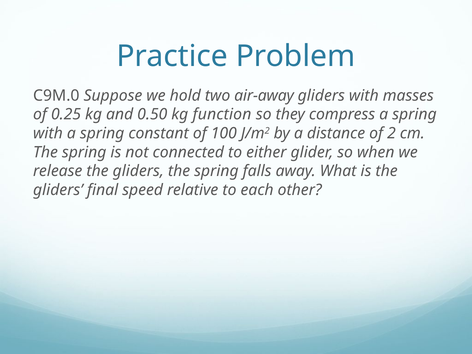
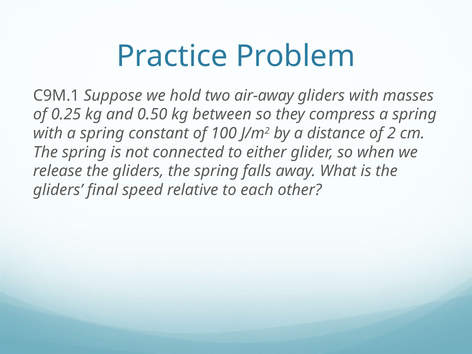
C9M.0: C9M.0 -> C9M.1
function: function -> between
